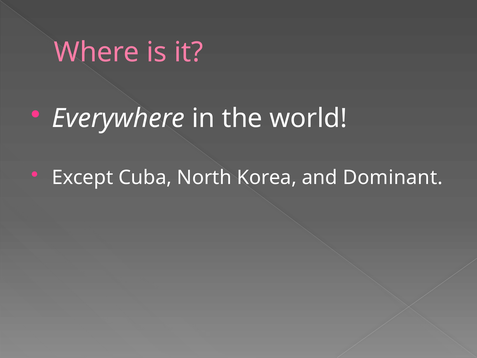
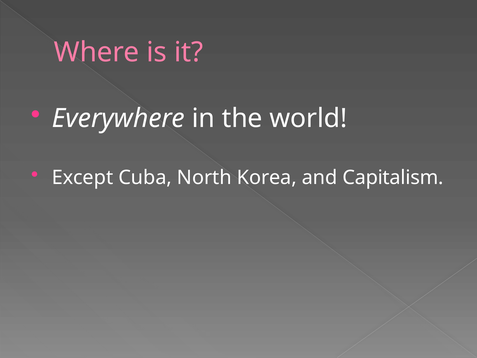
Dominant: Dominant -> Capitalism
